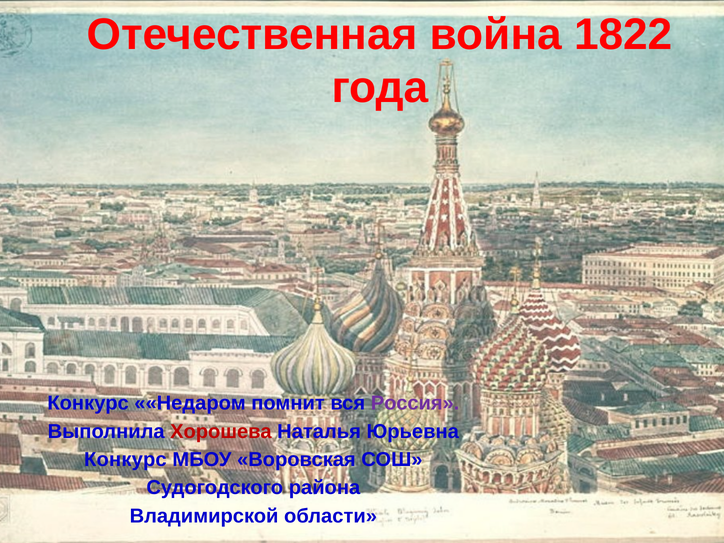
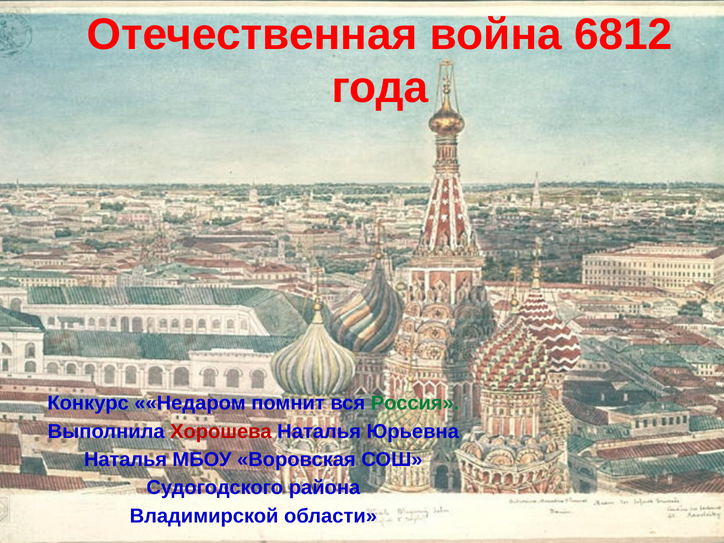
1822: 1822 -> 6812
Россия colour: purple -> green
Конкурс at (125, 460): Конкурс -> Наталья
